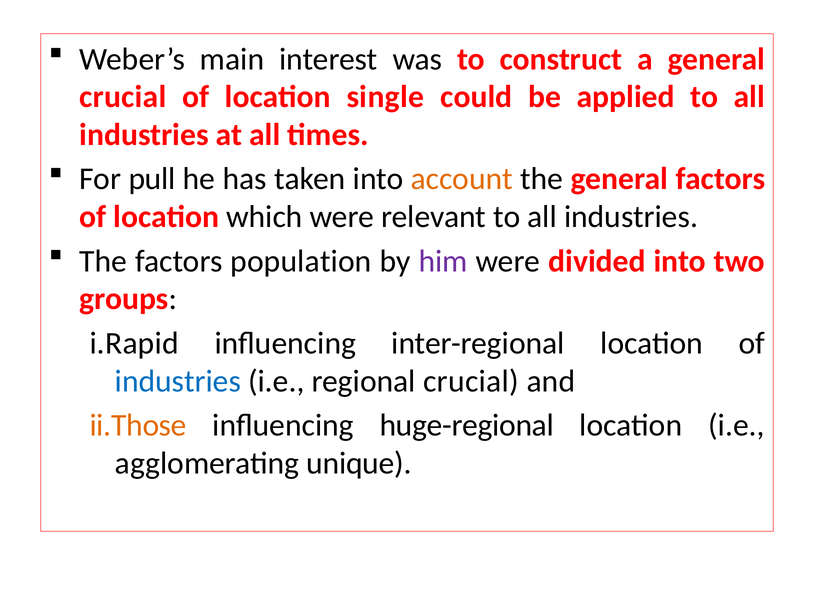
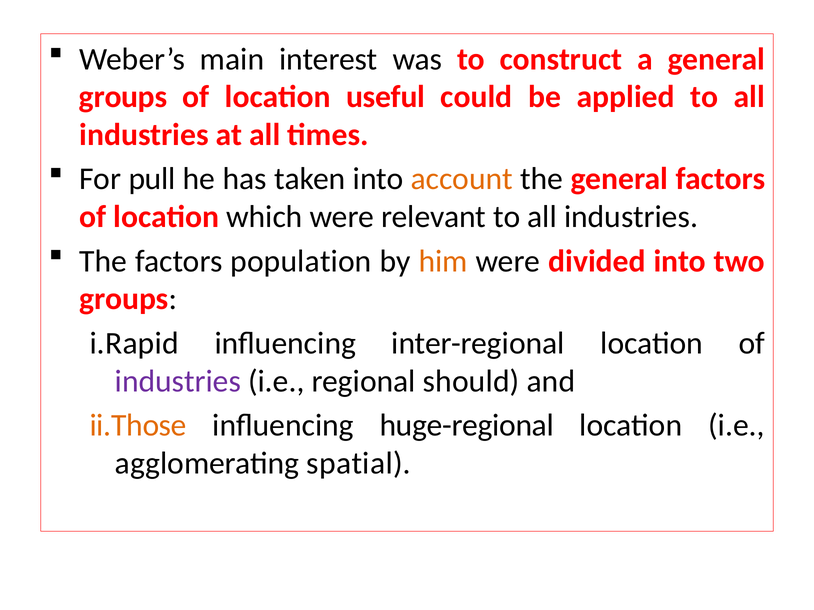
crucial at (123, 97): crucial -> groups
single: single -> useful
him colour: purple -> orange
industries at (178, 381) colour: blue -> purple
regional crucial: crucial -> should
unique: unique -> spatial
